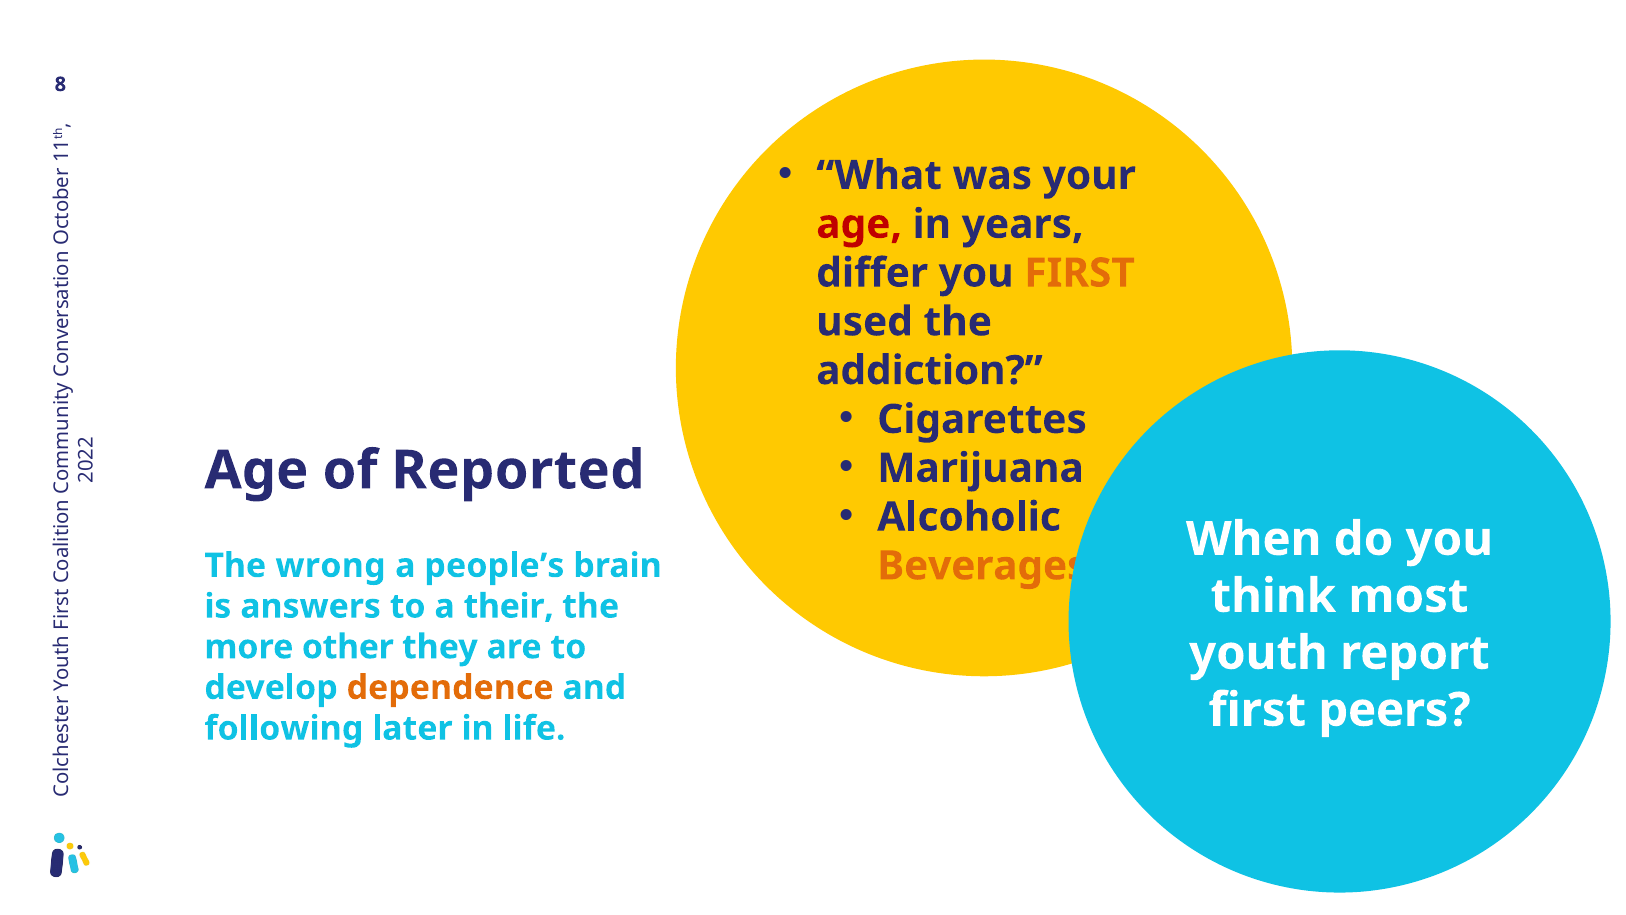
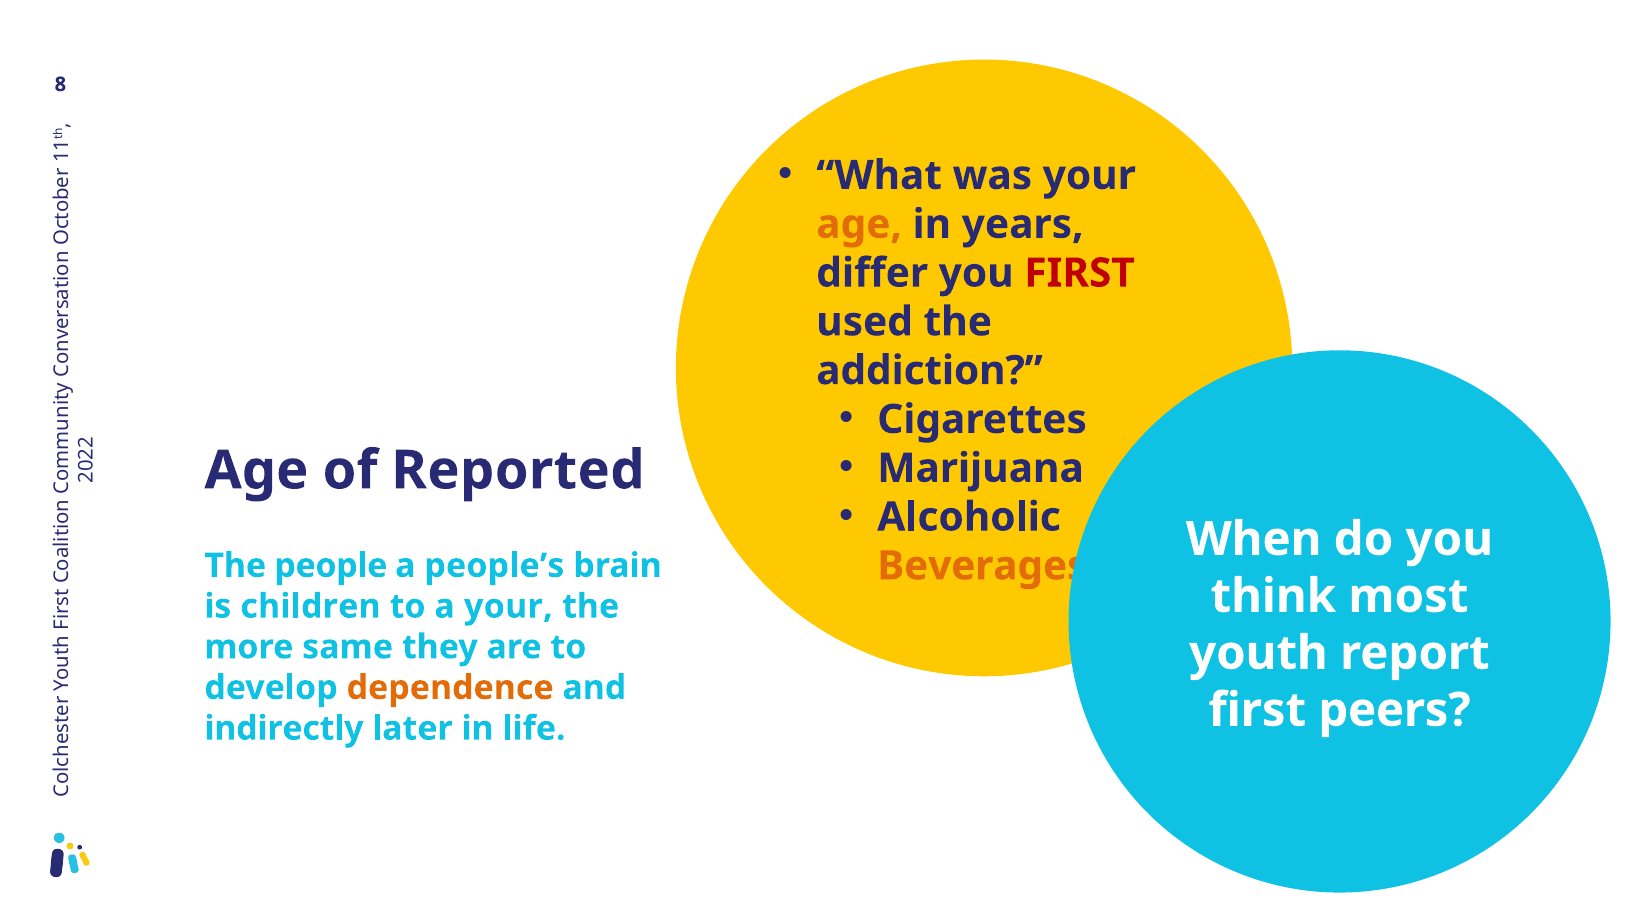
age at (859, 224) colour: red -> orange
FIRST at (1080, 273) colour: orange -> red
wrong: wrong -> people
answers: answers -> children
a their: their -> your
other: other -> same
following: following -> indirectly
